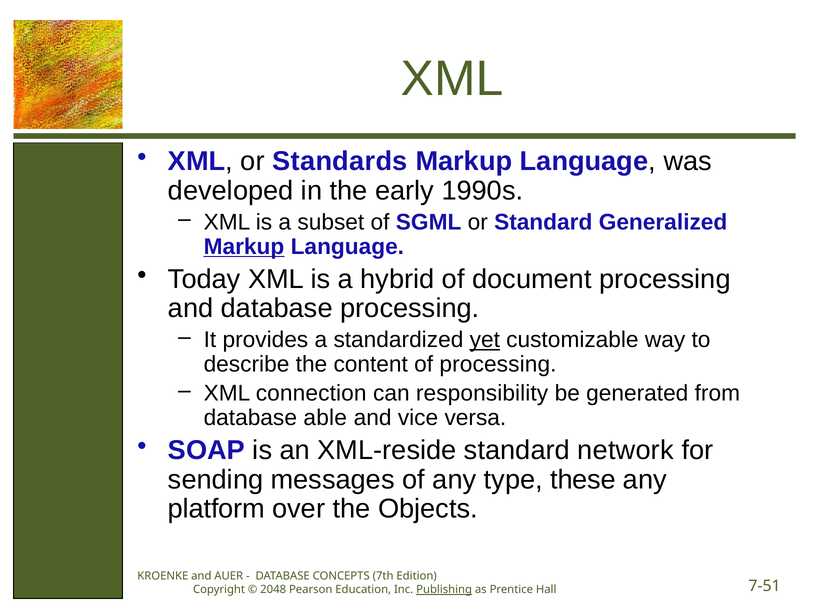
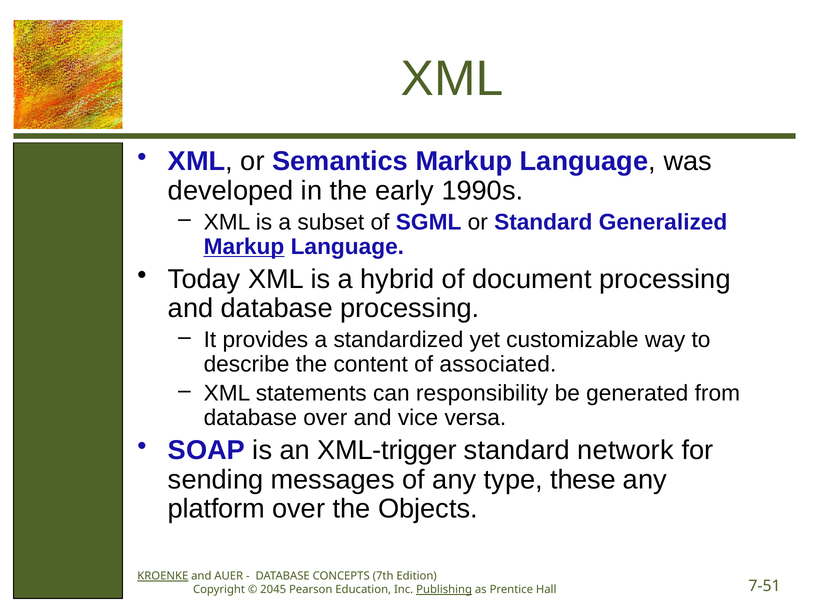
Standards: Standards -> Semantics
yet underline: present -> none
of processing: processing -> associated
connection: connection -> statements
database able: able -> over
XML-reside: XML-reside -> XML-trigger
KROENKE underline: none -> present
2048: 2048 -> 2045
